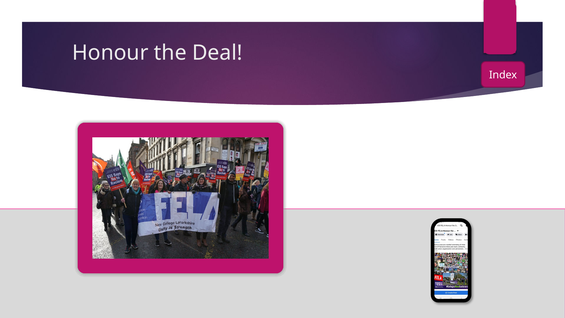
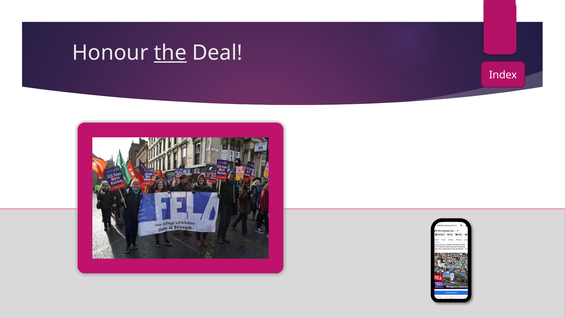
the underline: none -> present
